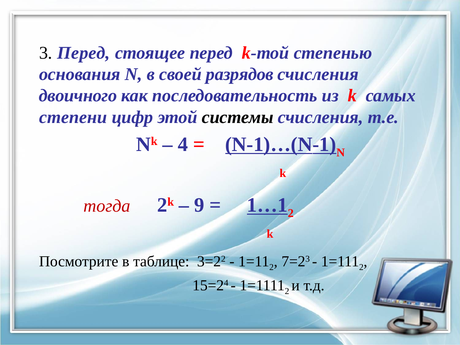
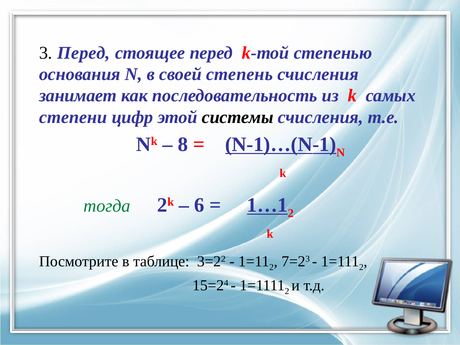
разрядов: разрядов -> степень
двоичного: двоичного -> занимает
4: 4 -> 8
тогда colour: red -> green
9: 9 -> 6
